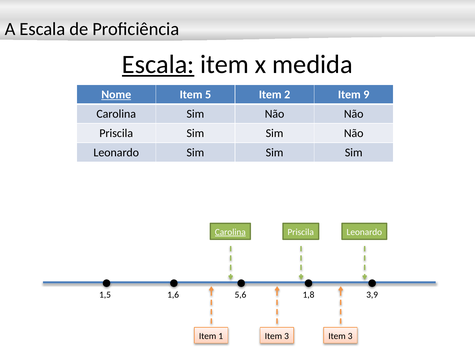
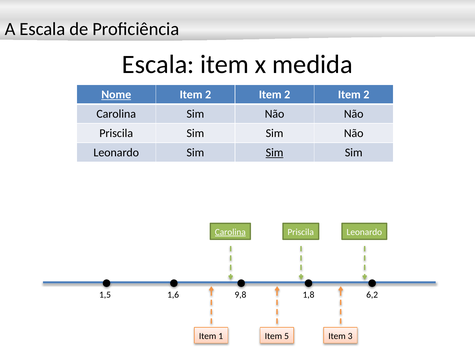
Escala at (158, 64) underline: present -> none
5 at (208, 94): 5 -> 2
9 at (366, 94): 9 -> 2
Sim at (275, 152) underline: none -> present
5,6: 5,6 -> 9,8
3,9: 3,9 -> 6,2
1 Item 3: 3 -> 5
